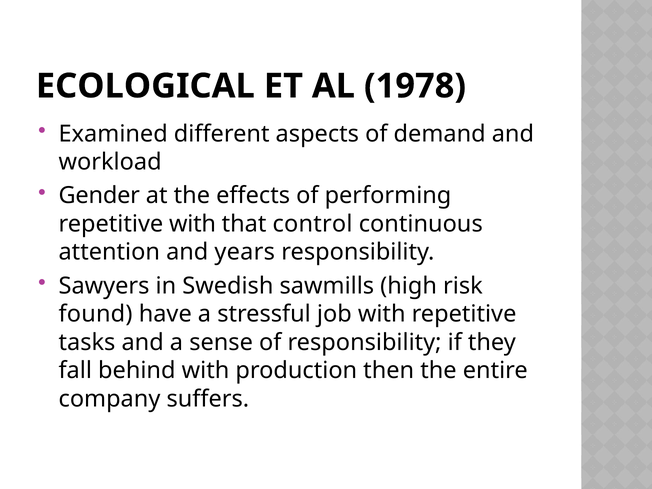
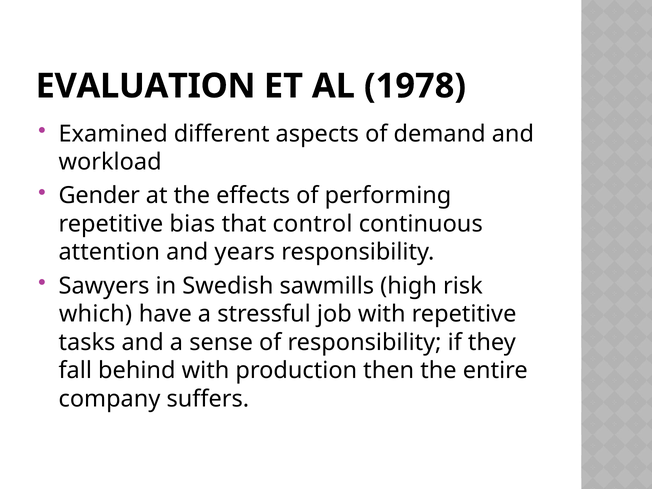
ECOLOGICAL: ECOLOGICAL -> EVALUATION
repetitive with: with -> bias
found: found -> which
